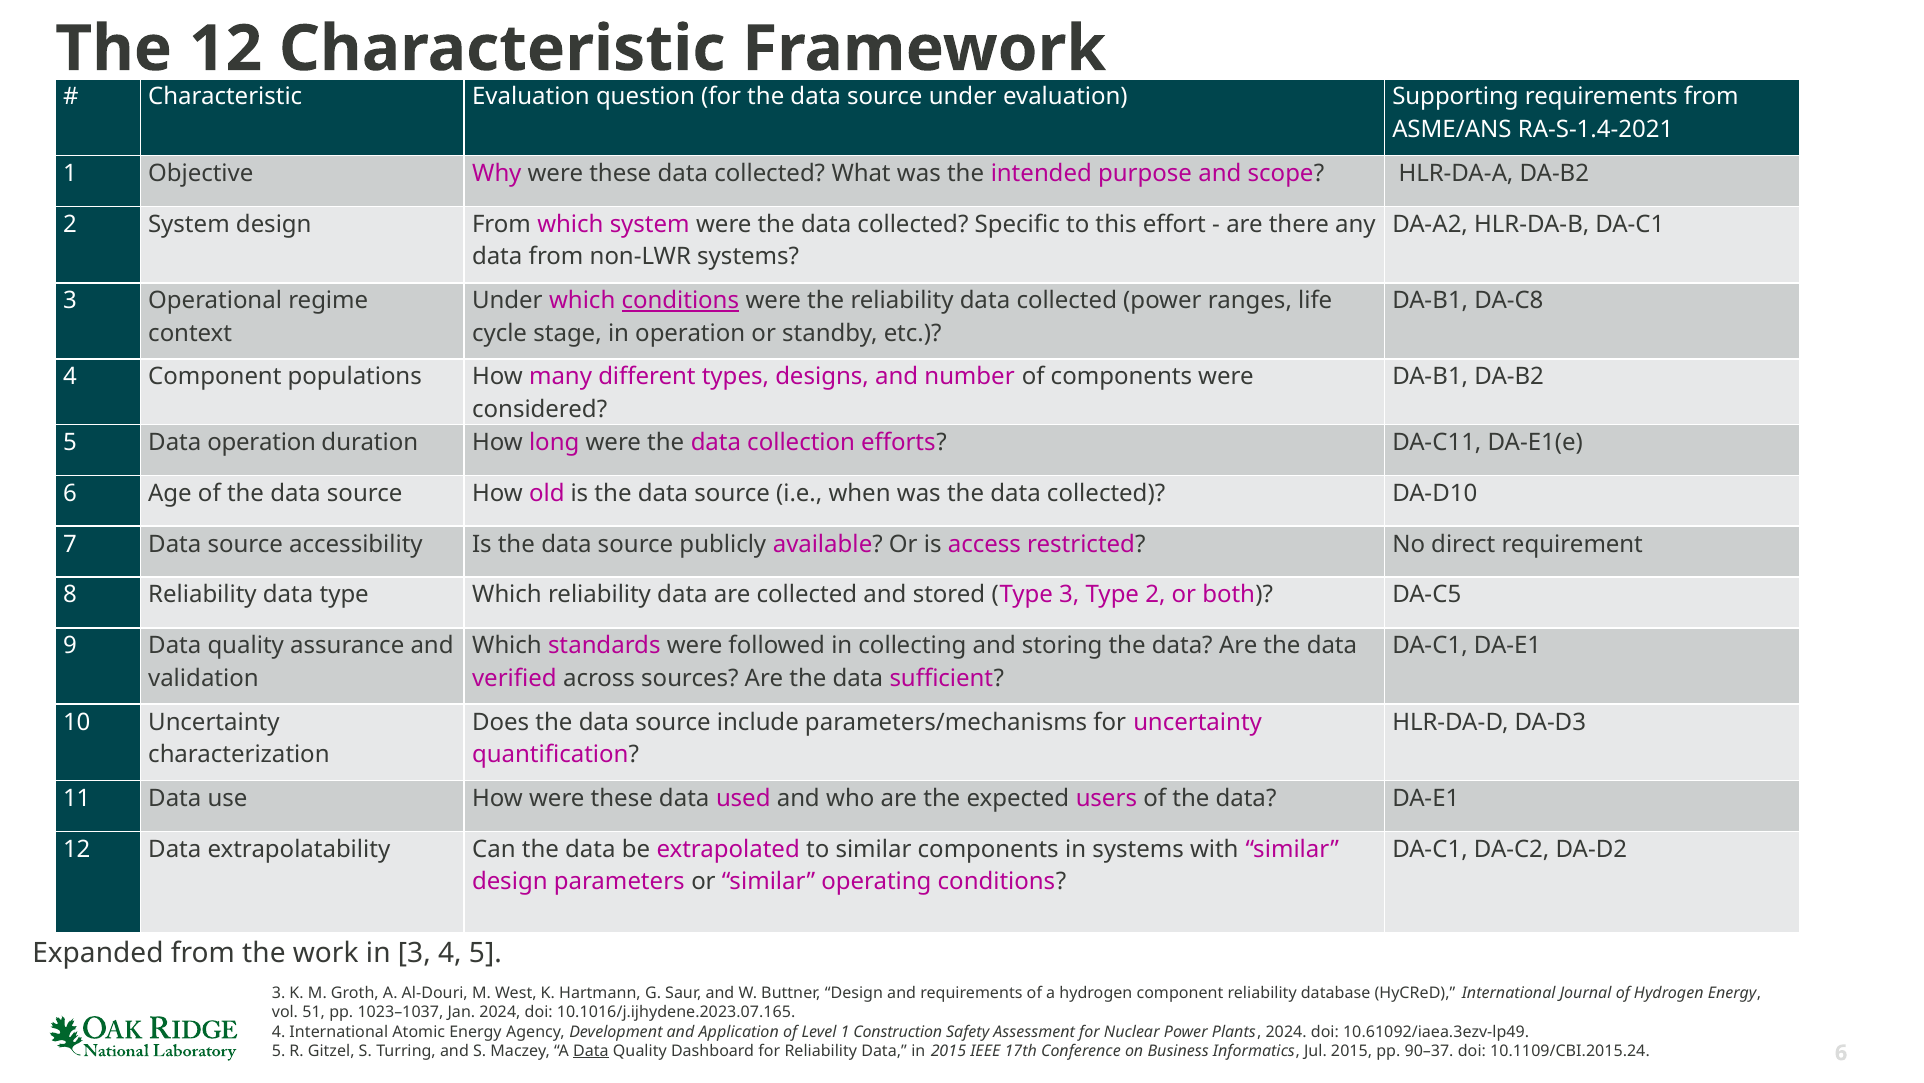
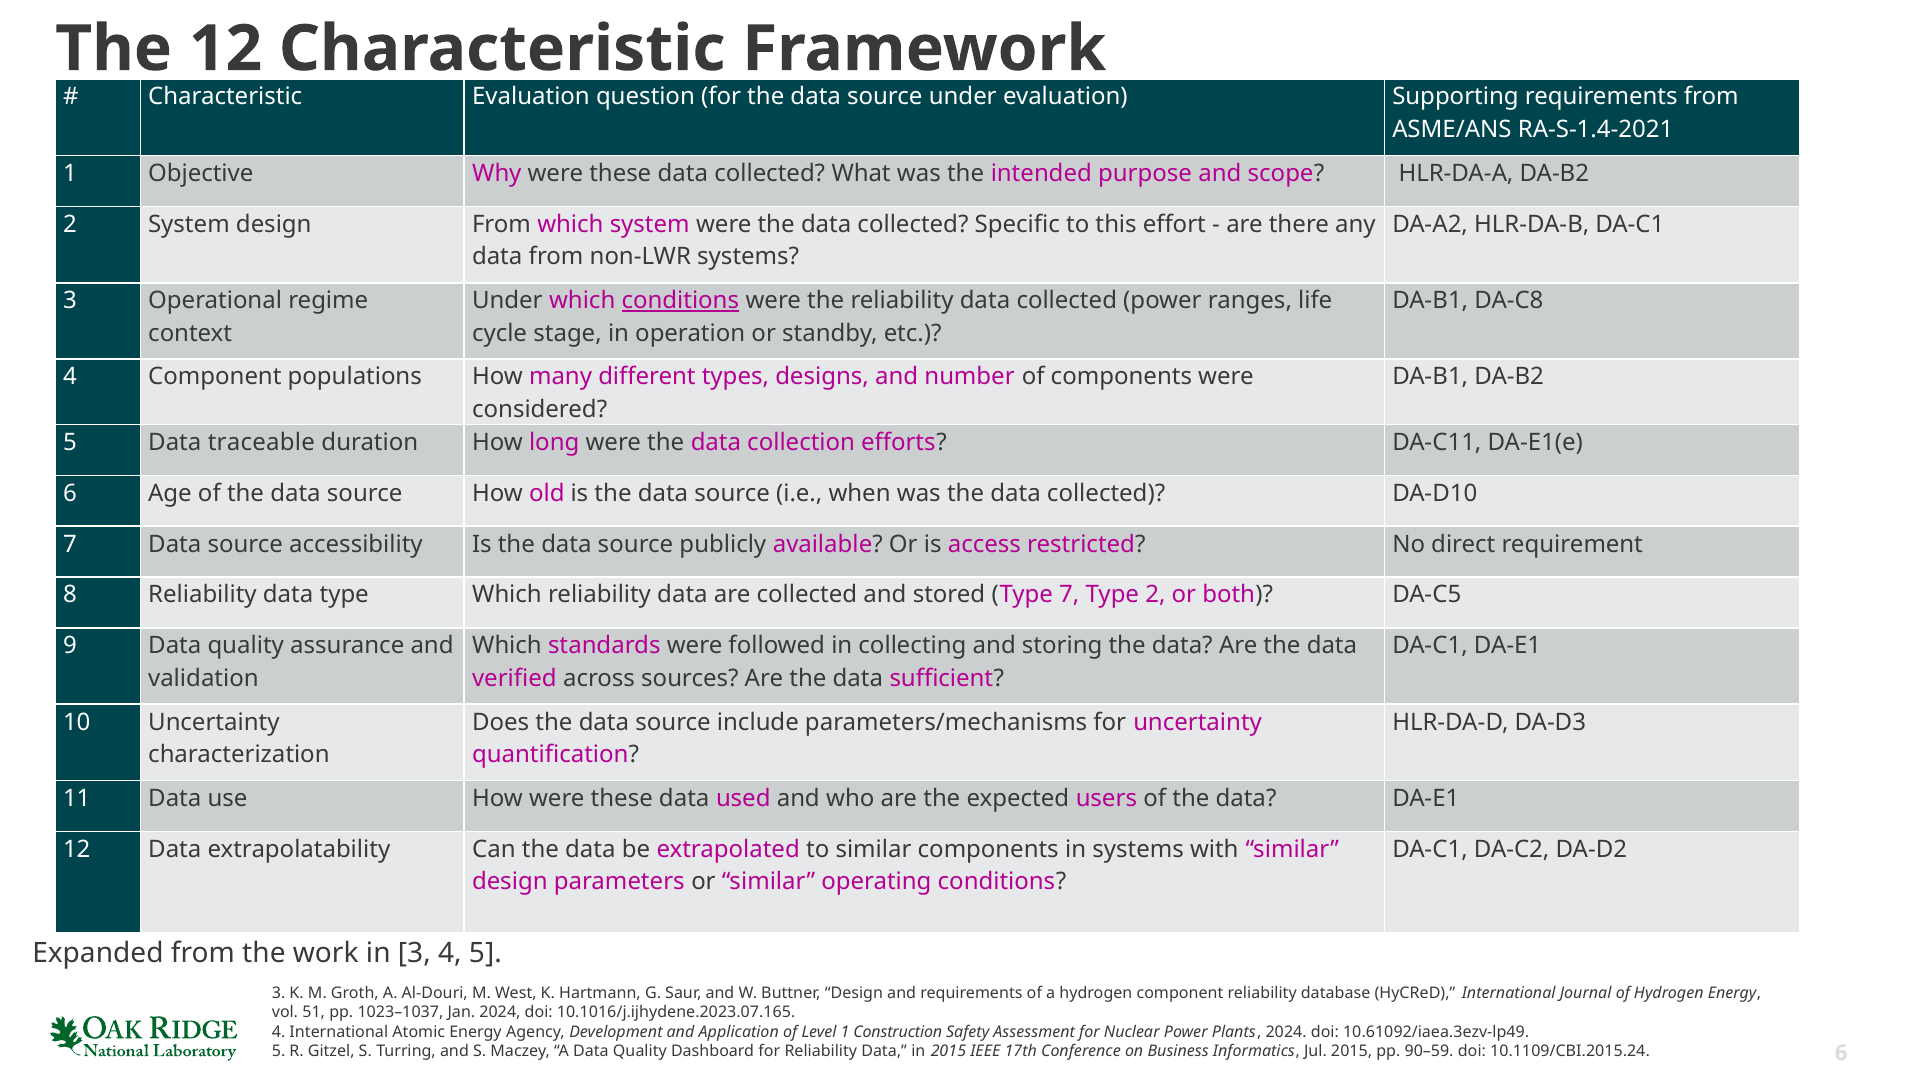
Data operation: operation -> traceable
Type 3: 3 -> 7
Data at (591, 1050) underline: present -> none
90–37: 90–37 -> 90–59
